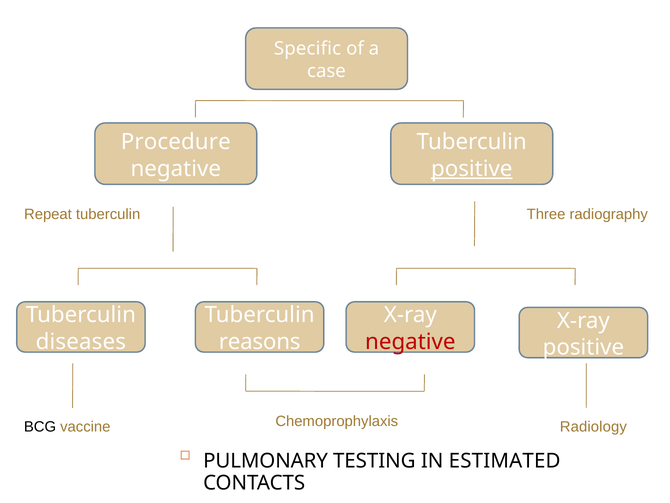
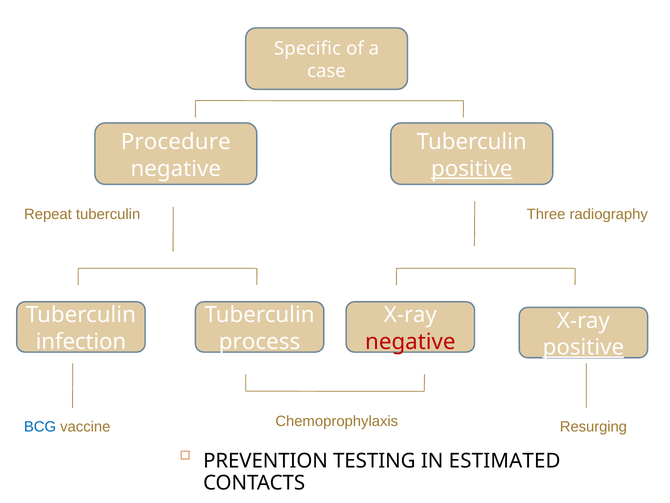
diseases: diseases -> infection
reasons: reasons -> process
positive at (583, 347) underline: none -> present
BCG colour: black -> blue
Radiology: Radiology -> Resurging
PULMONARY: PULMONARY -> PREVENTION
